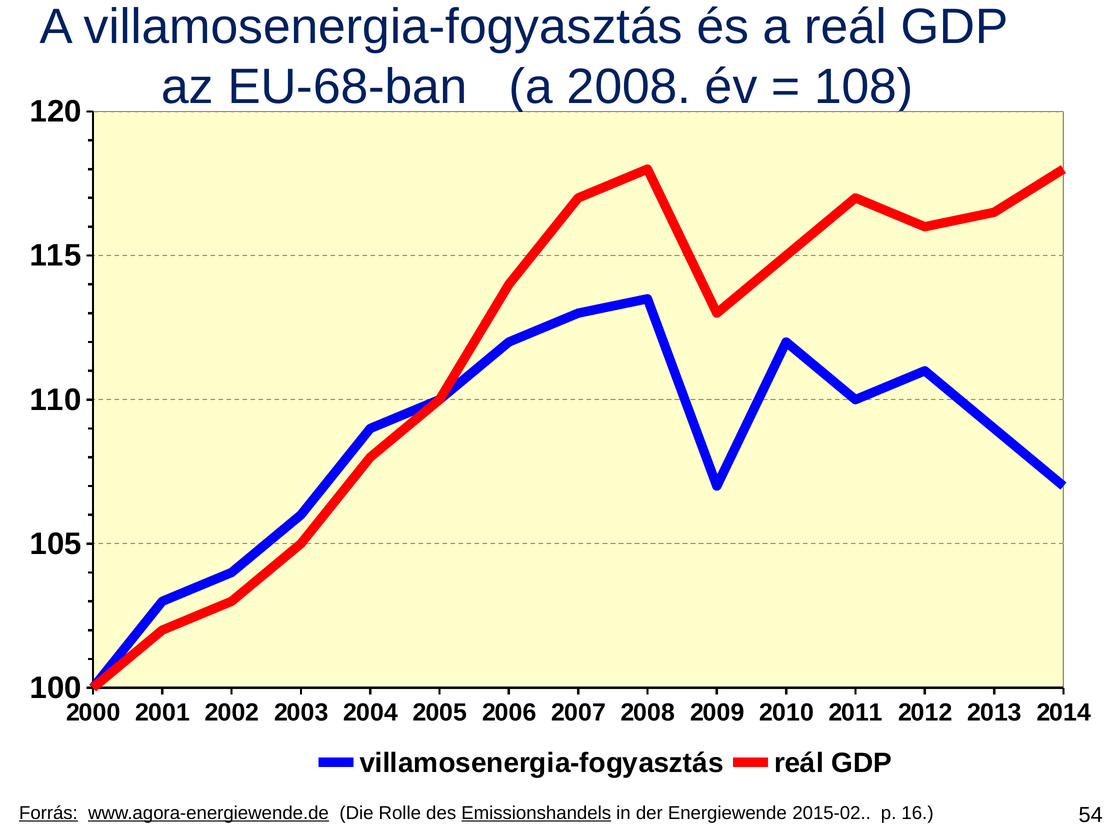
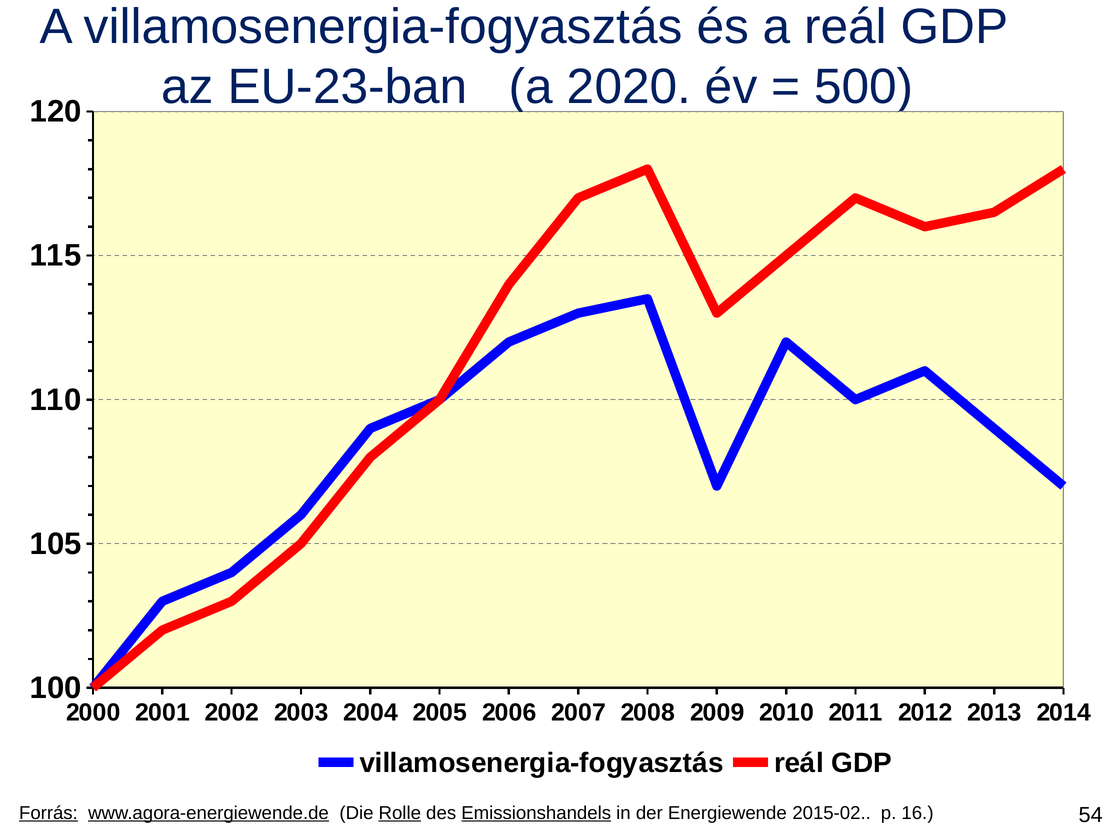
EU-68-ban: EU-68-ban -> EU-23-ban
a 2008: 2008 -> 2020
108: 108 -> 500
Rolle underline: none -> present
